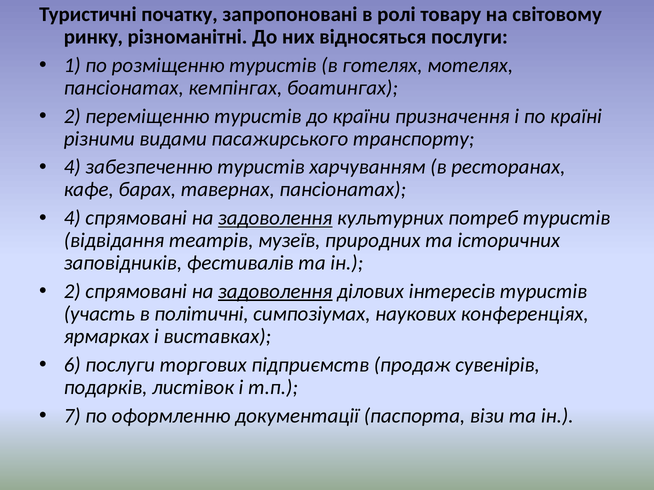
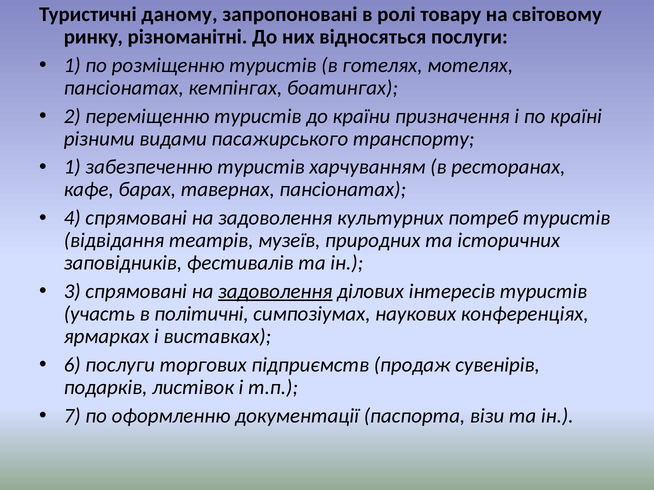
початку: початку -> даному
4 at (72, 167): 4 -> 1
задоволення at (275, 218) underline: present -> none
2 at (72, 292): 2 -> 3
